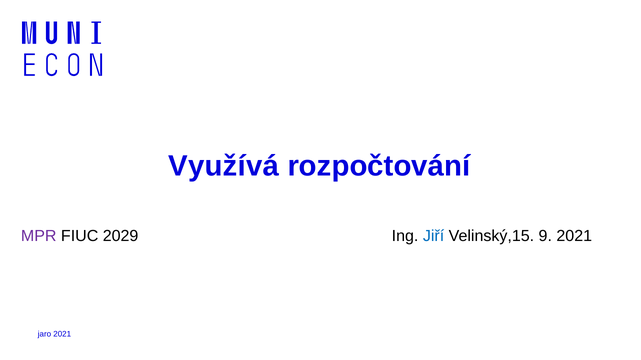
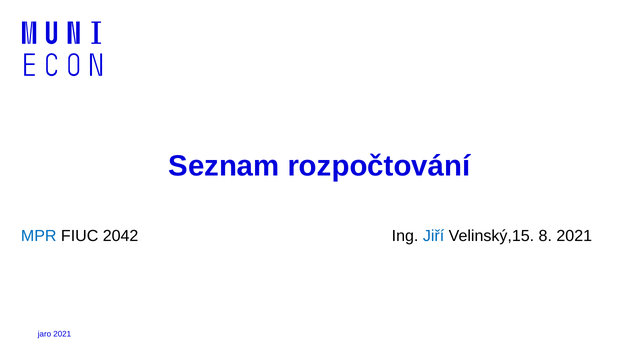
Využívá: Využívá -> Seznam
MPR colour: purple -> blue
2029: 2029 -> 2042
9: 9 -> 8
